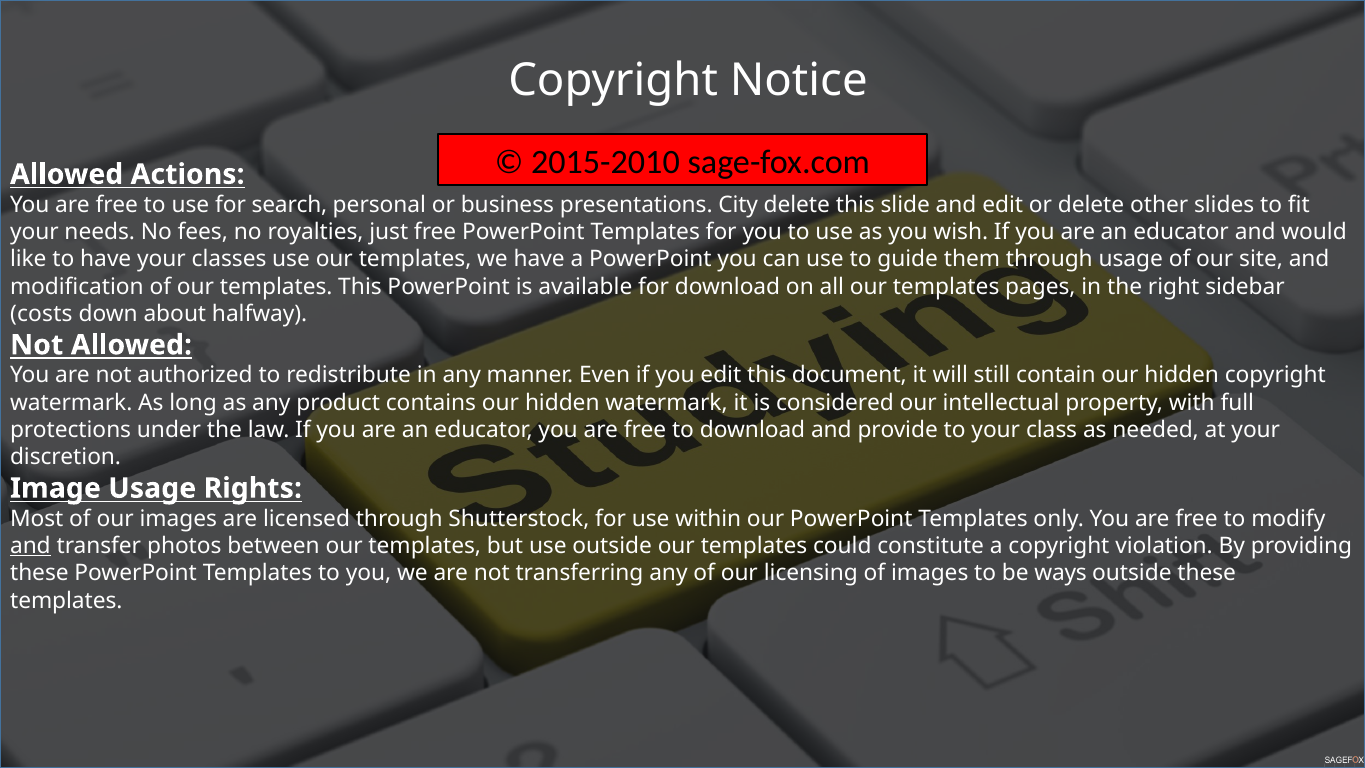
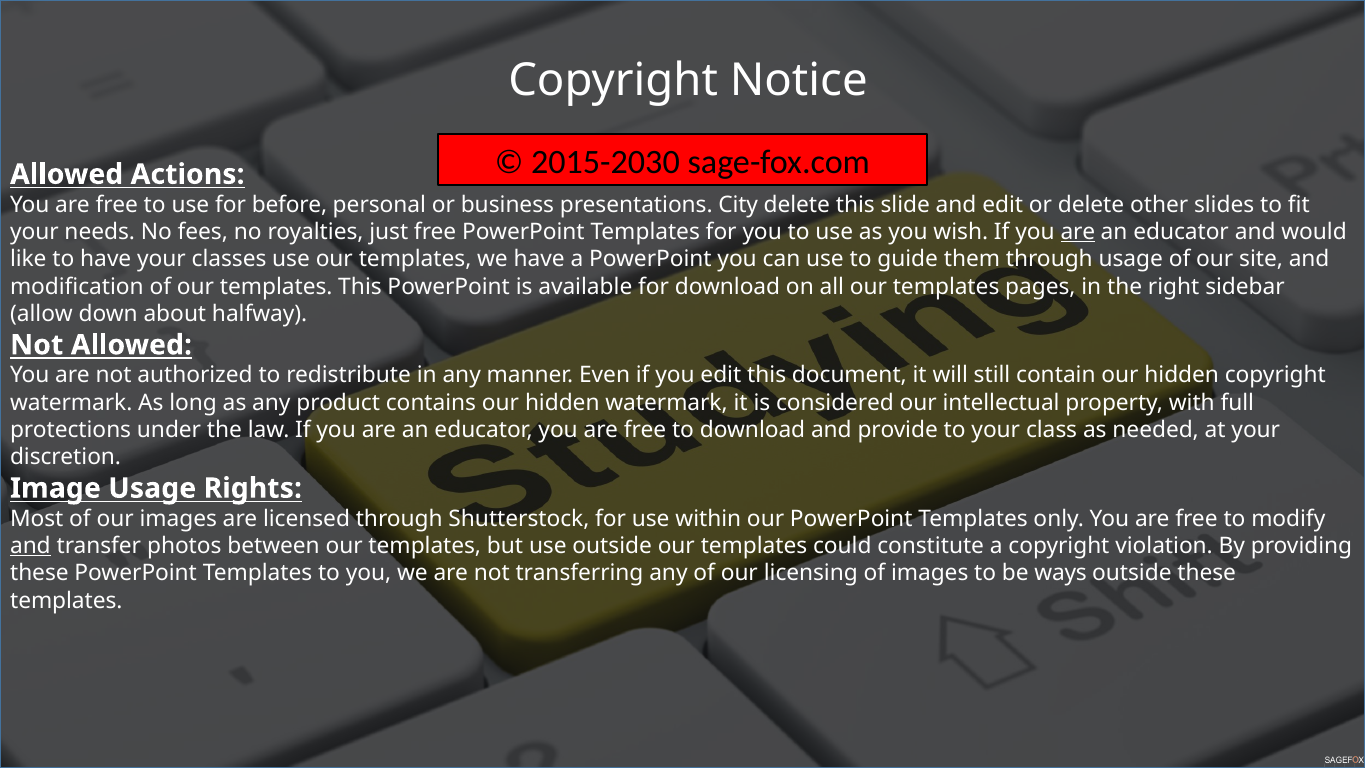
2015-2010: 2015-2010 -> 2015-2030
search: search -> before
are at (1078, 232) underline: none -> present
costs: costs -> allow
